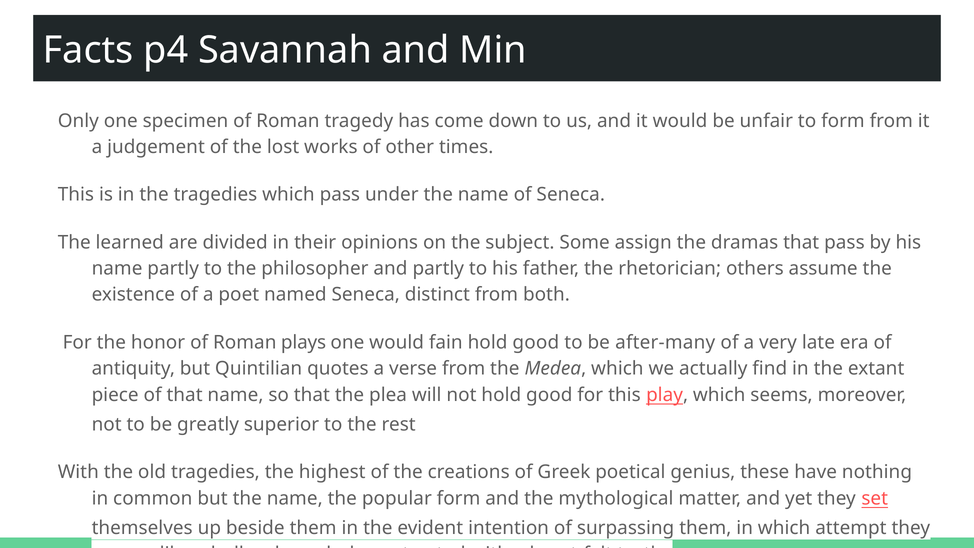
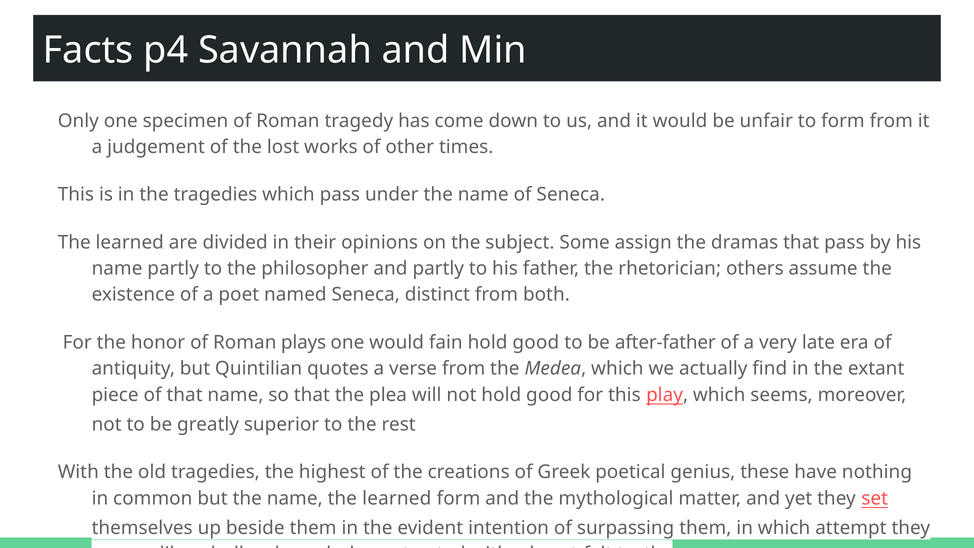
after-many: after-many -> after-father
name the popular: popular -> learned
